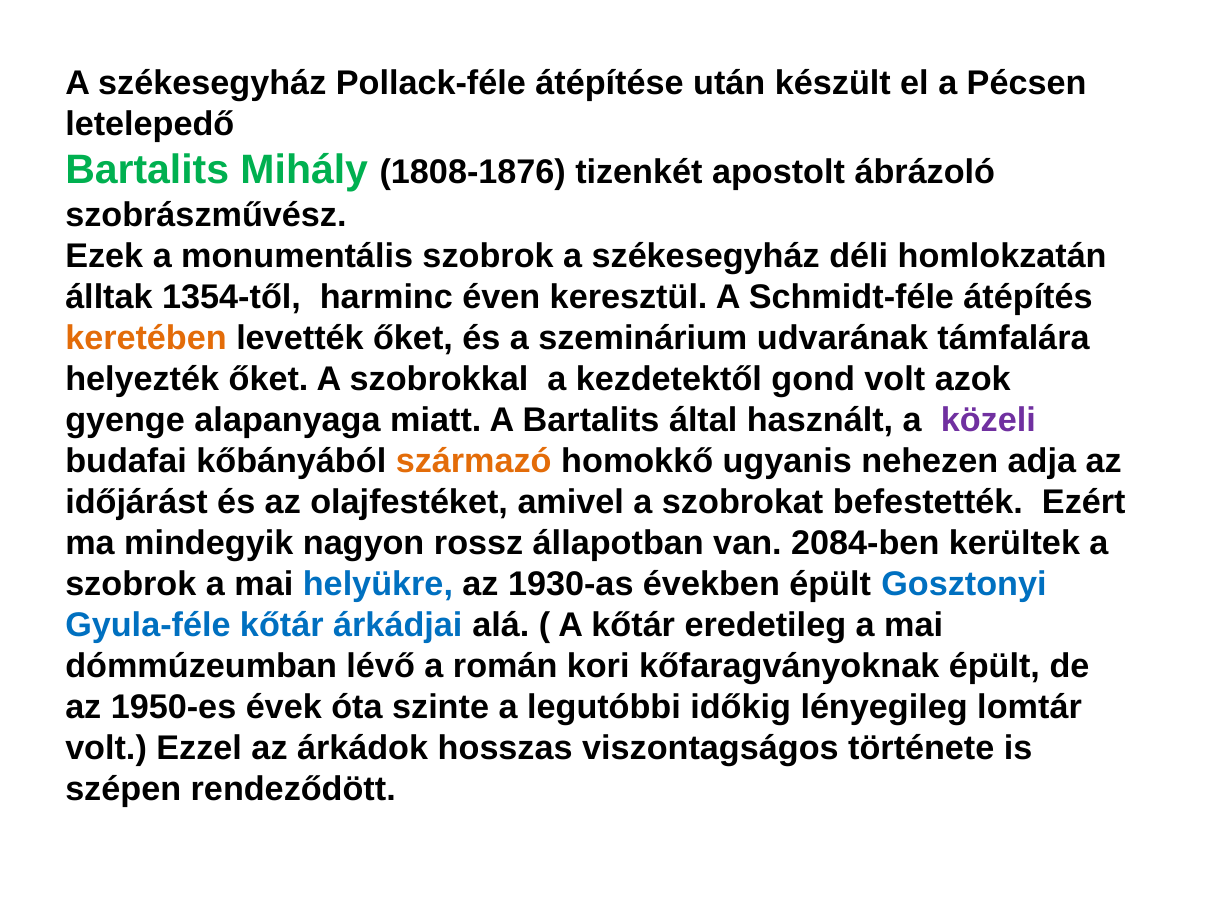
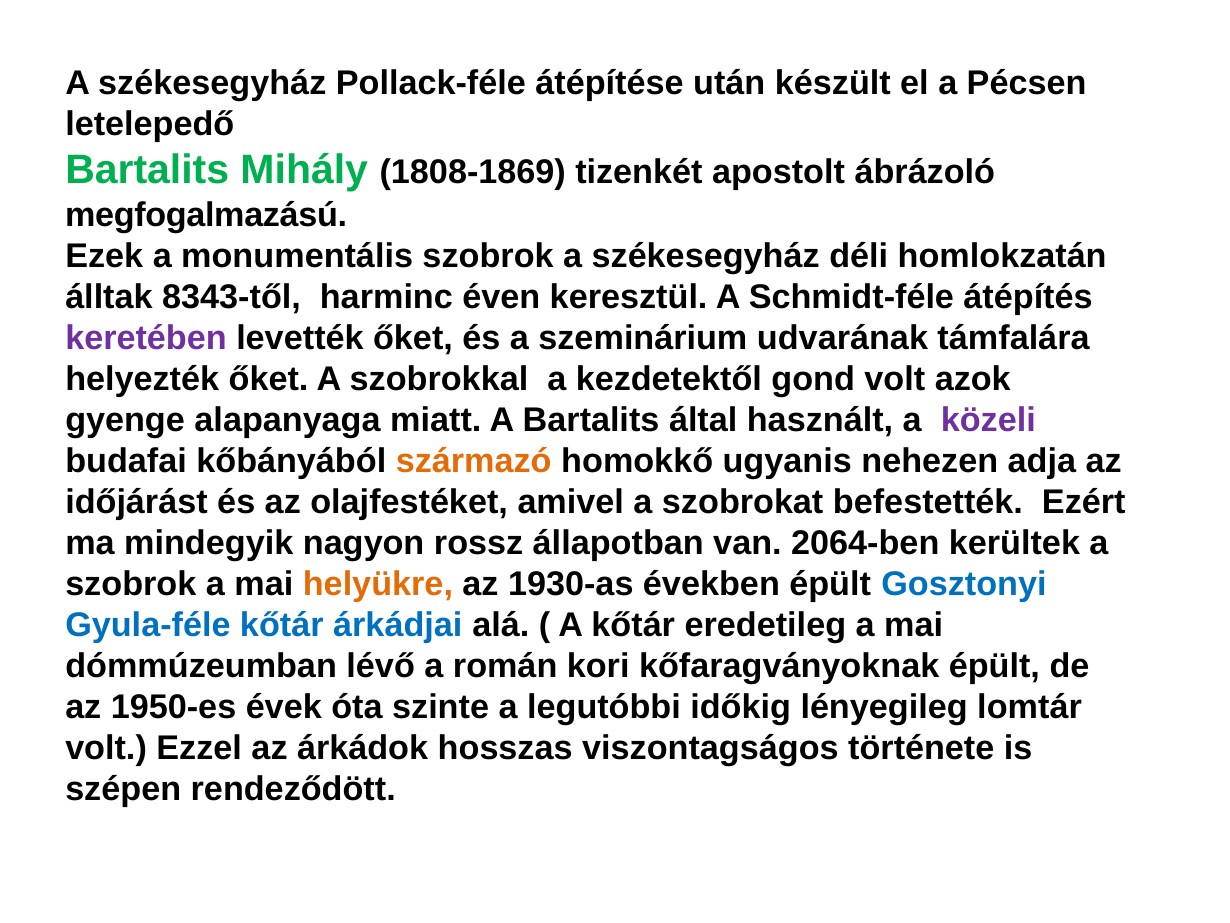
1808-1876: 1808-1876 -> 1808-1869
szobrászművész: szobrászművész -> megfogalmazású
1354-től: 1354-től -> 8343-től
keretében colour: orange -> purple
2084-ben: 2084-ben -> 2064-ben
helyükre colour: blue -> orange
